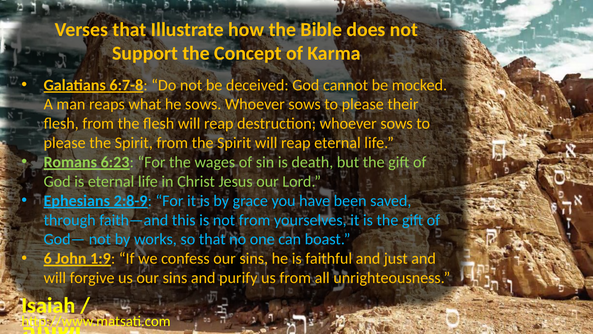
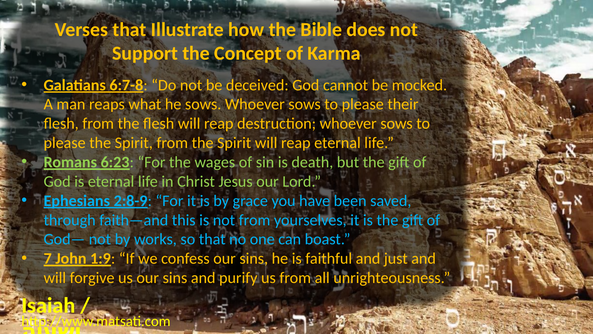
6: 6 -> 7
